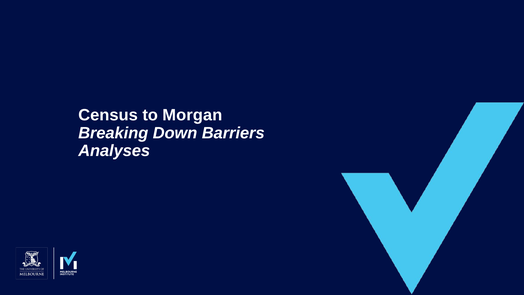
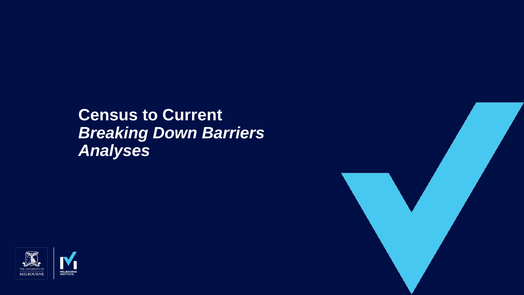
Morgan: Morgan -> Current
